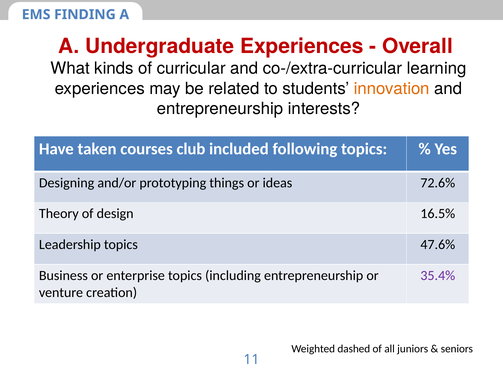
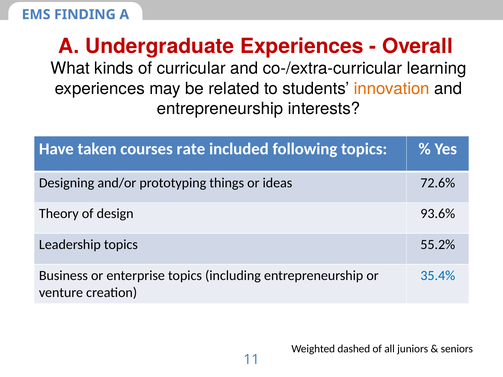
club: club -> rate
16.5%: 16.5% -> 93.6%
47.6%: 47.6% -> 55.2%
35.4% colour: purple -> blue
